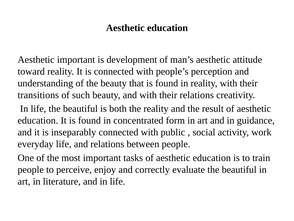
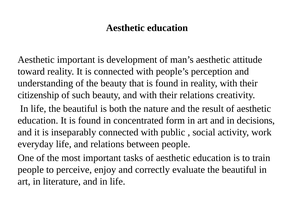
transitions: transitions -> citizenship
the reality: reality -> nature
guidance: guidance -> decisions
